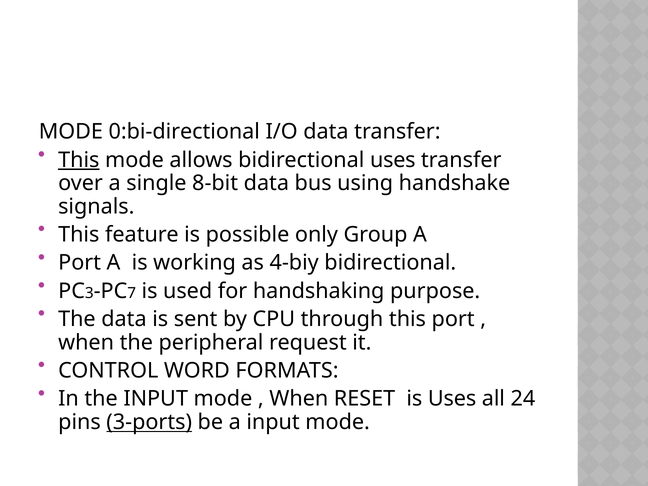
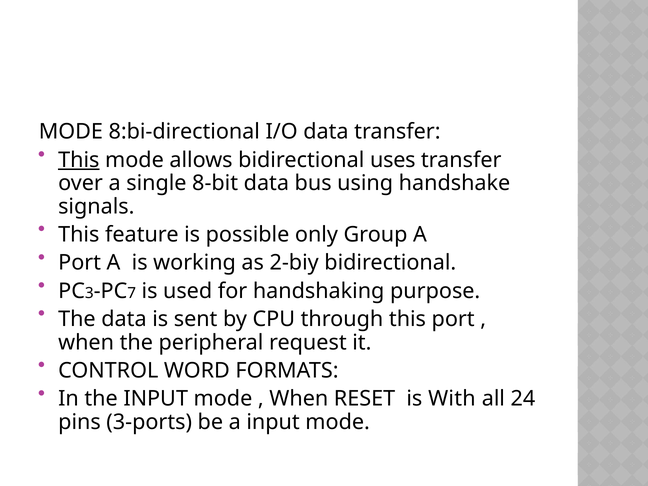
0:bi-directional: 0:bi-directional -> 8:bi-directional
4-biy: 4-biy -> 2-biy
is Uses: Uses -> With
3-ports underline: present -> none
